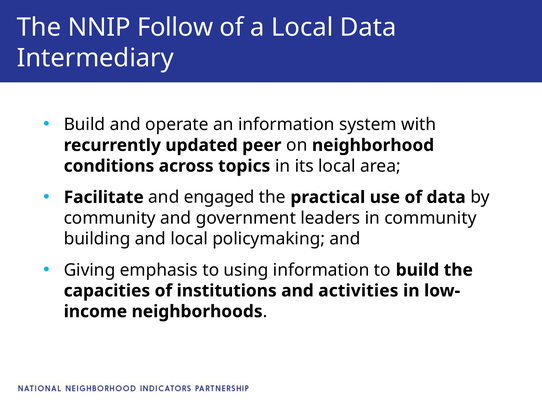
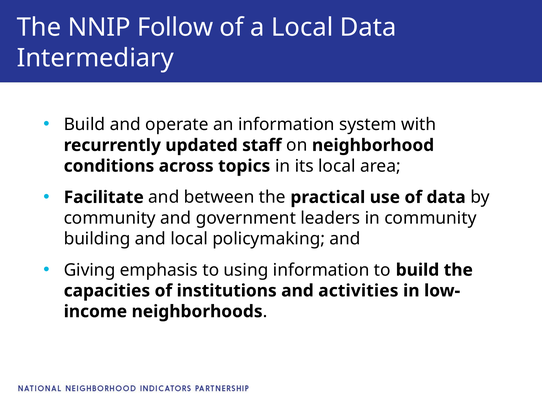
peer: peer -> staff
engaged: engaged -> between
